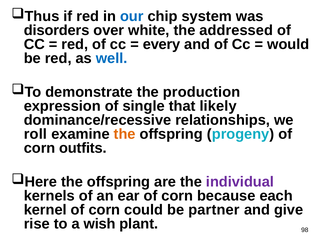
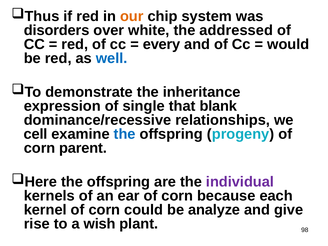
our colour: blue -> orange
production: production -> inheritance
likely: likely -> blank
roll: roll -> cell
the at (125, 134) colour: orange -> blue
outfits: outfits -> parent
partner: partner -> analyze
